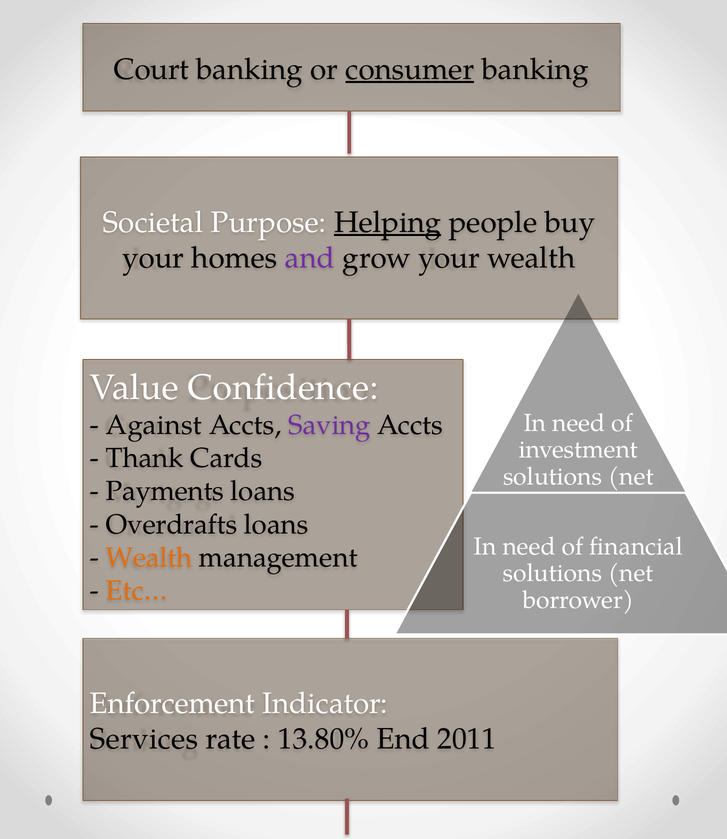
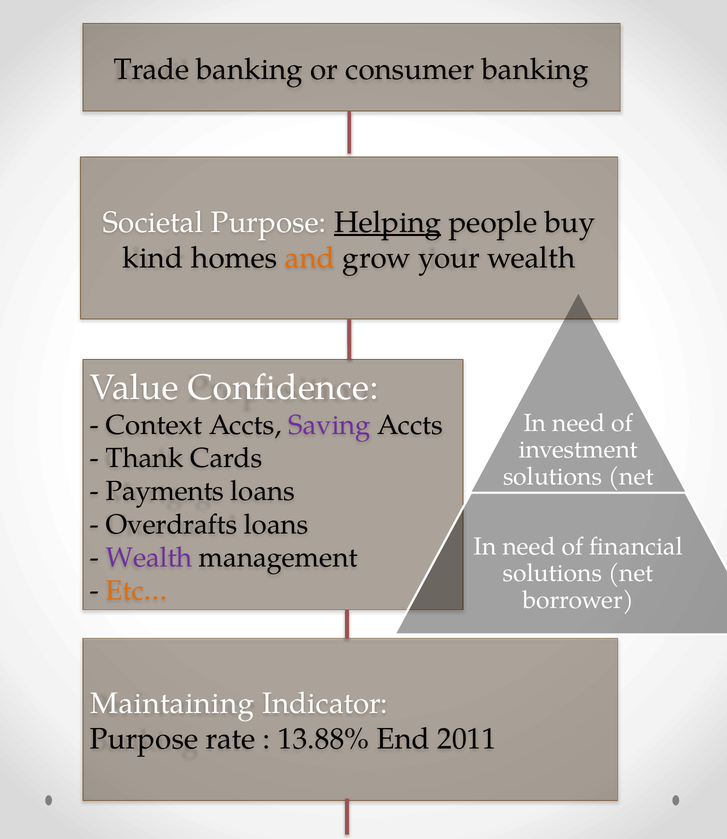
Court: Court -> Trade
consumer underline: present -> none
your at (153, 258): your -> kind
and colour: purple -> orange
Against: Against -> Context
Wealth at (149, 557) colour: orange -> purple
Enforcement: Enforcement -> Maintaining
Services at (144, 739): Services -> Purpose
13.80%: 13.80% -> 13.88%
